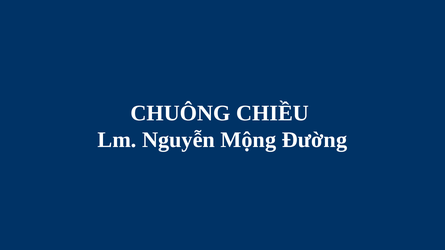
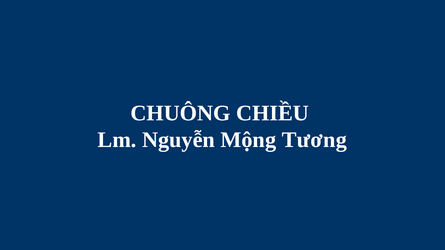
Đường: Đường -> Tương
